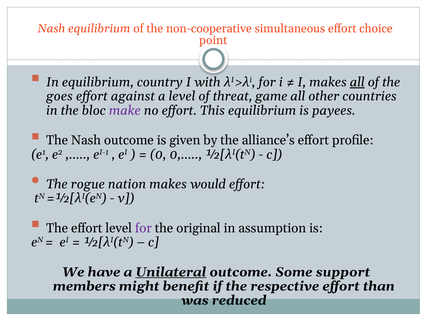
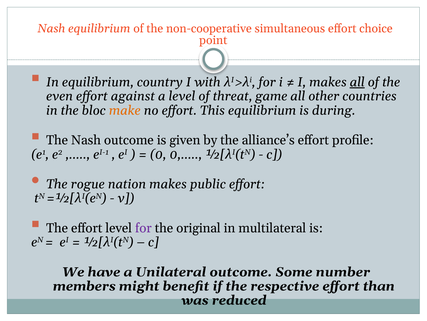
goes: goes -> even
make colour: purple -> orange
payees: payees -> during
would: would -> public
assumption: assumption -> multilateral
Unilateral underline: present -> none
support: support -> number
